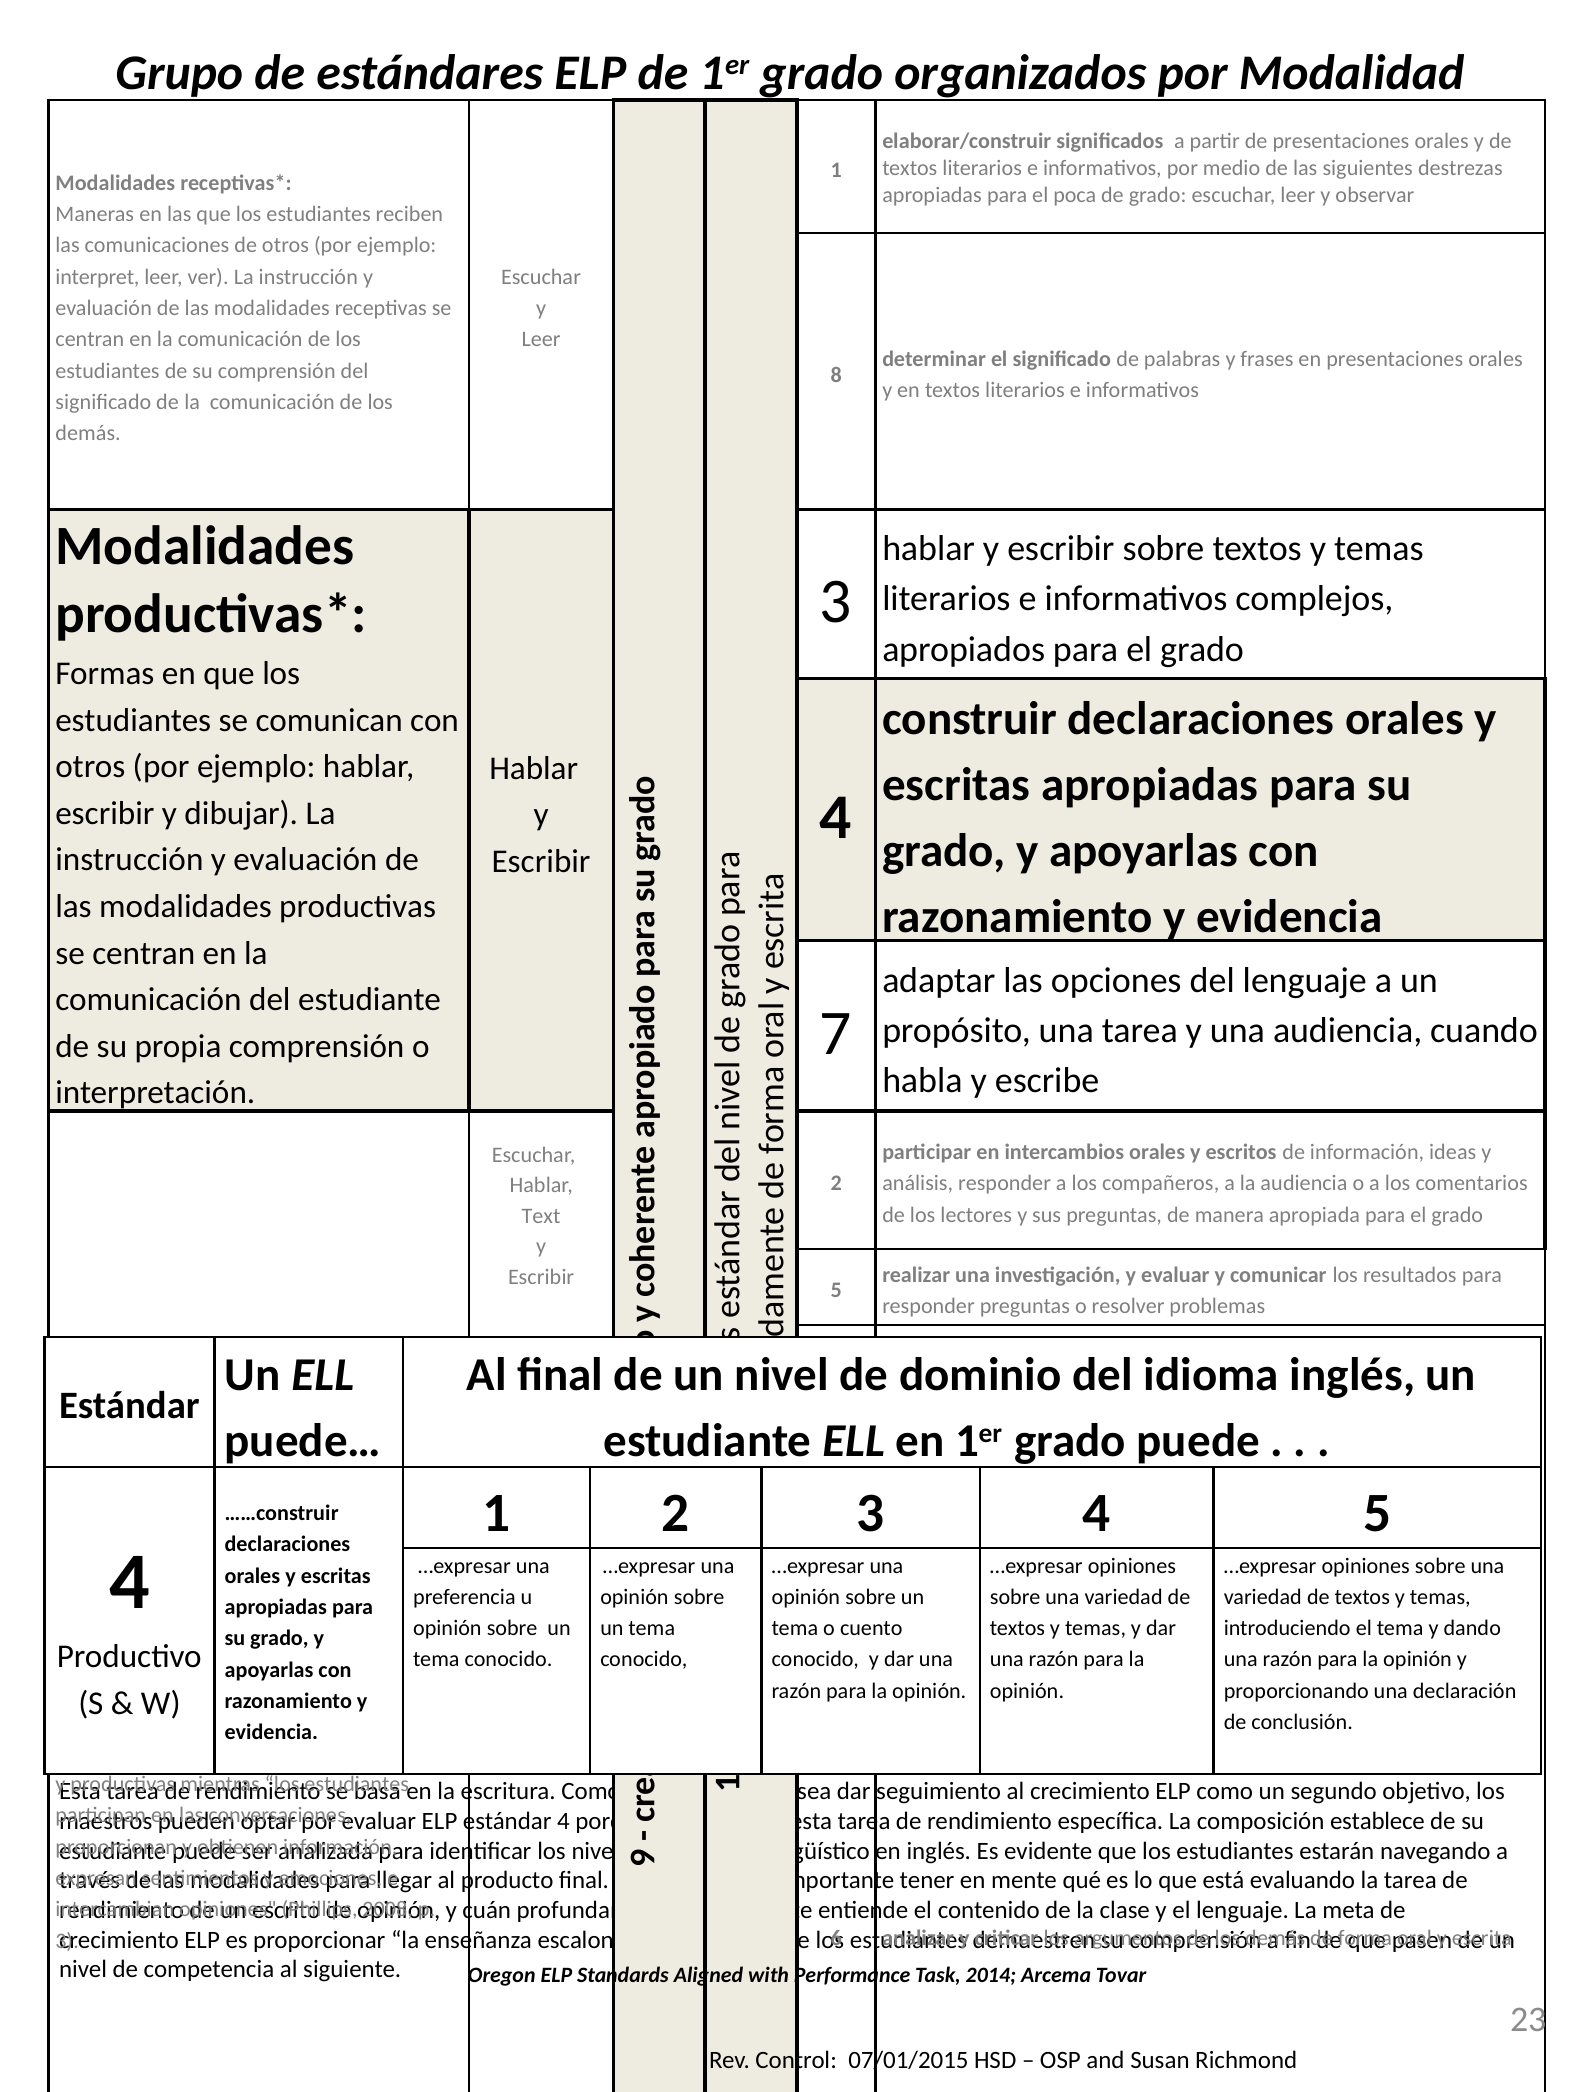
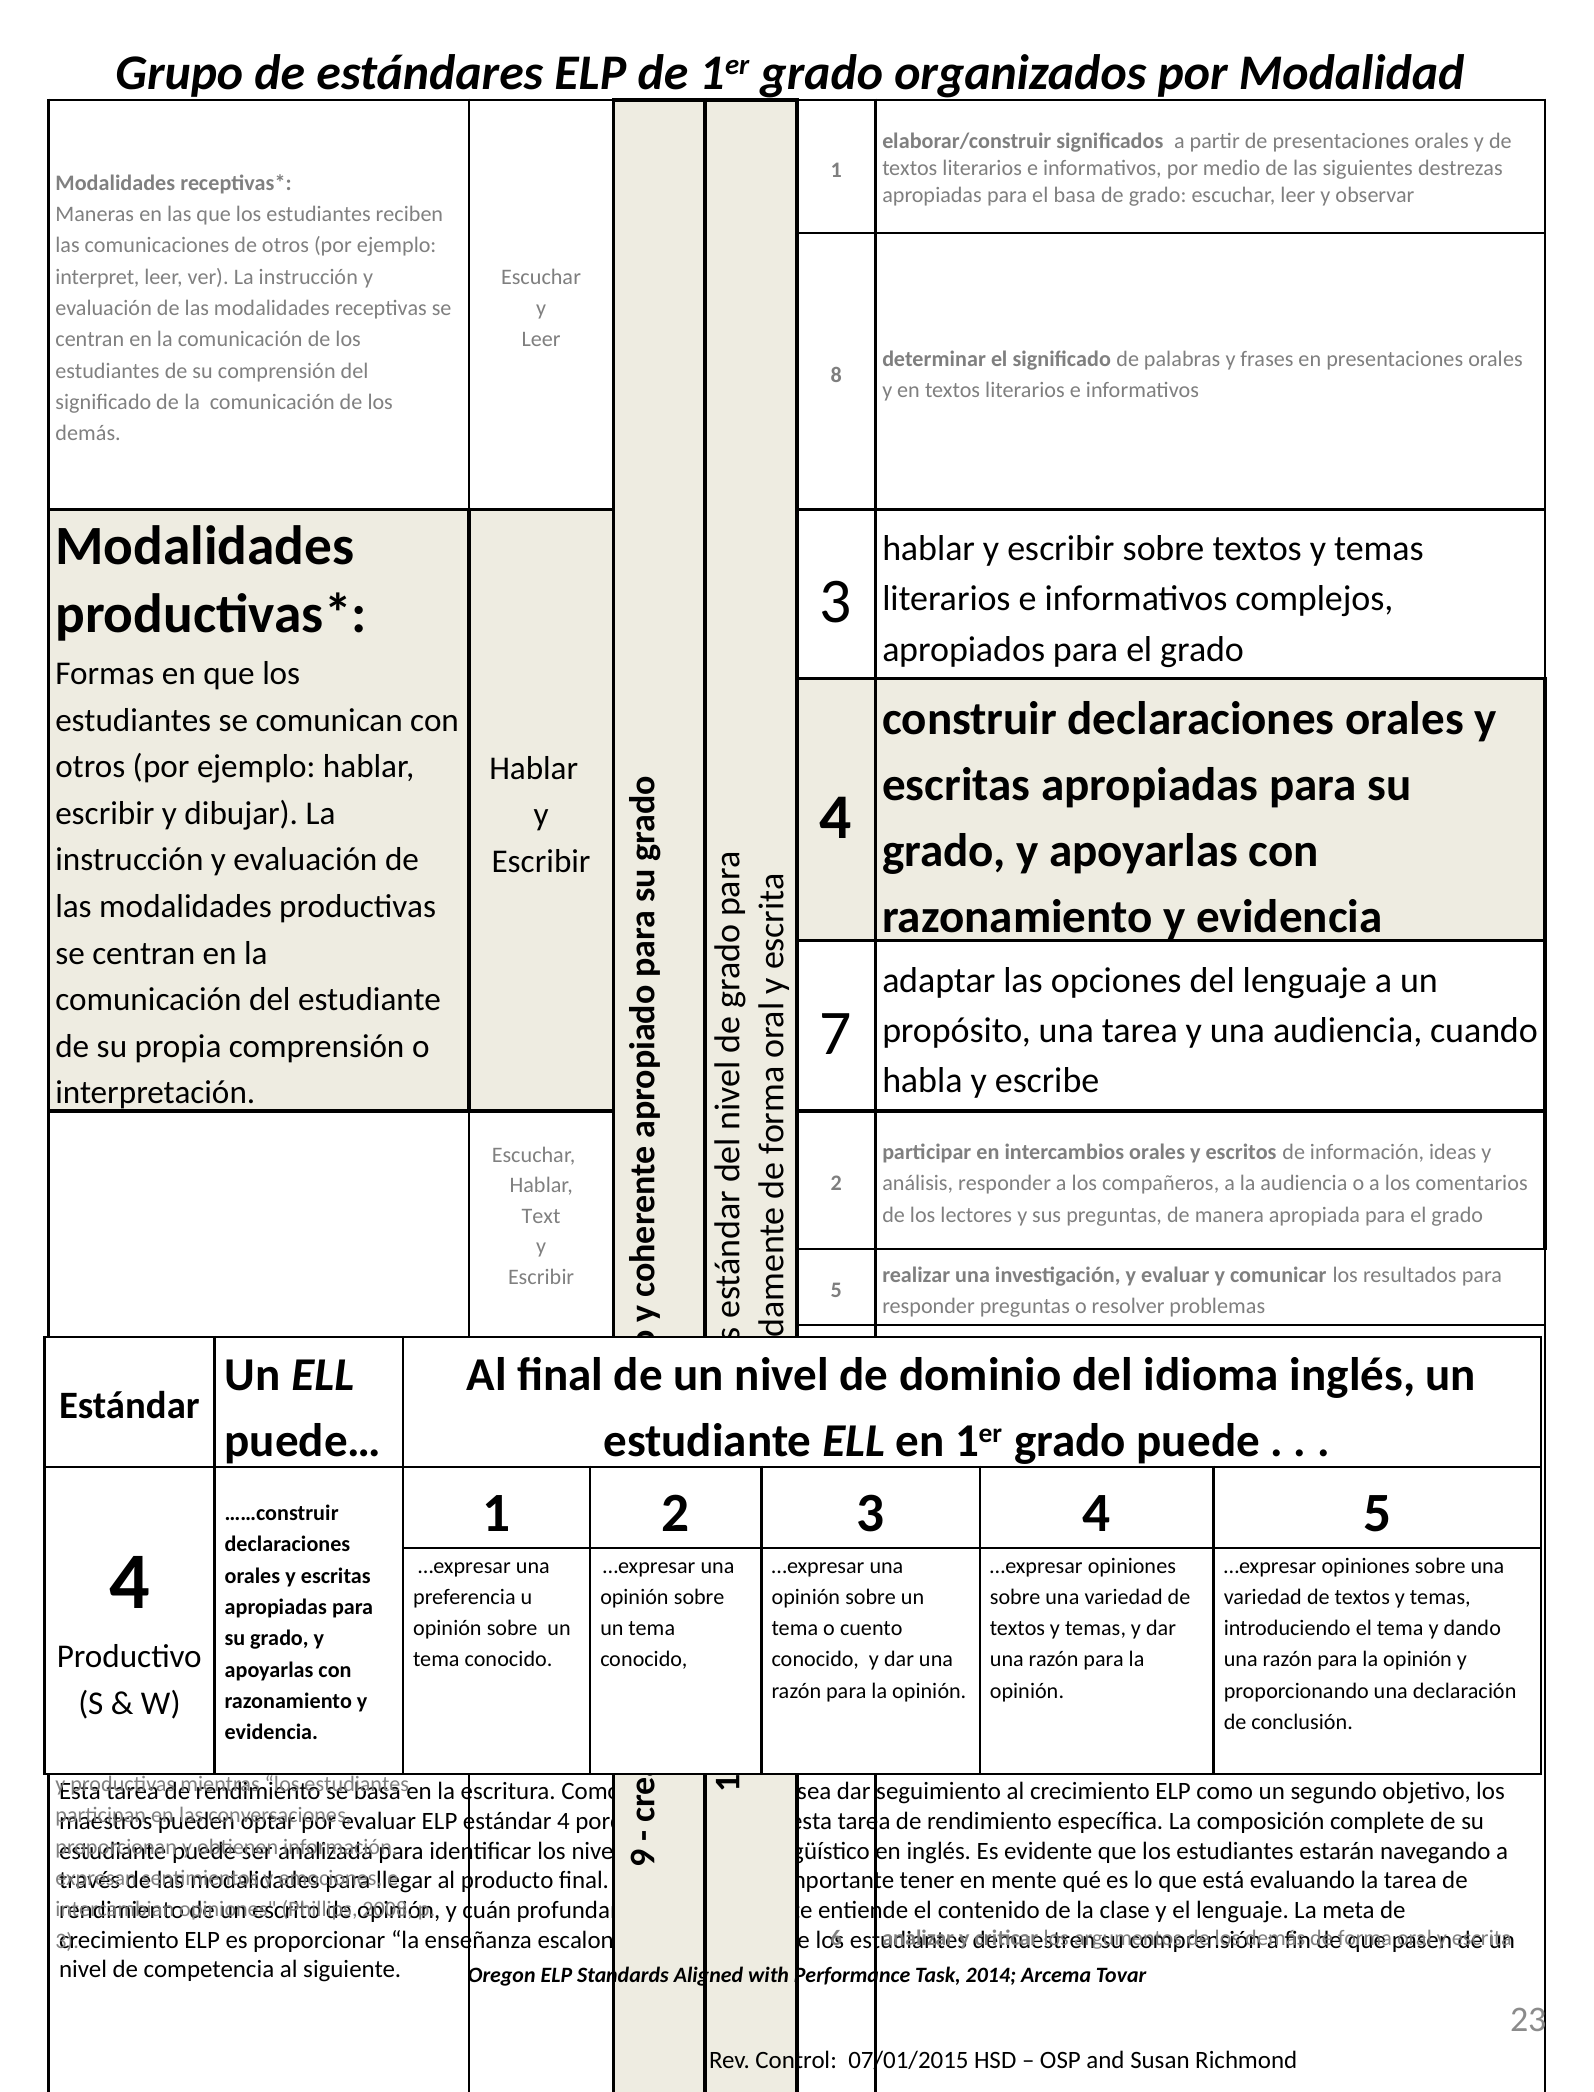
el poca: poca -> basa
establece: establece -> complete
